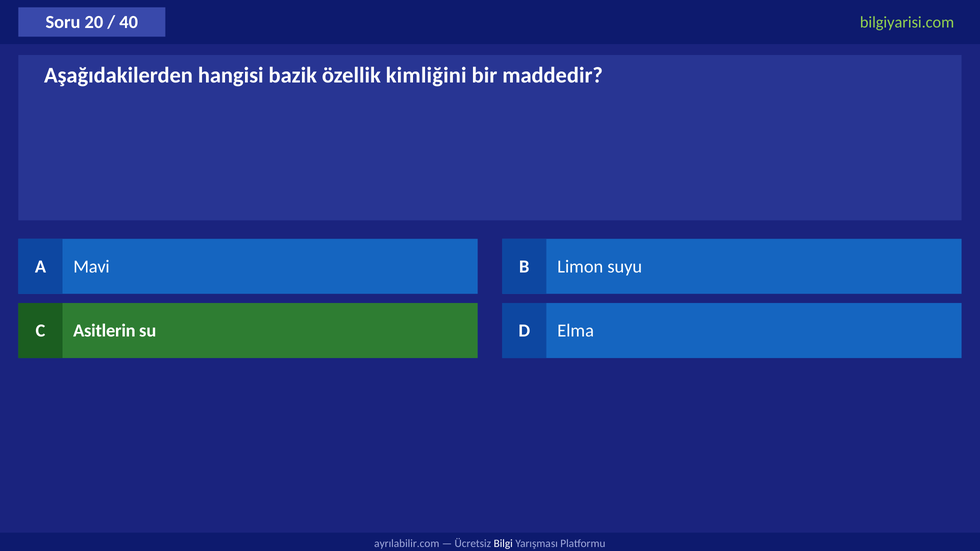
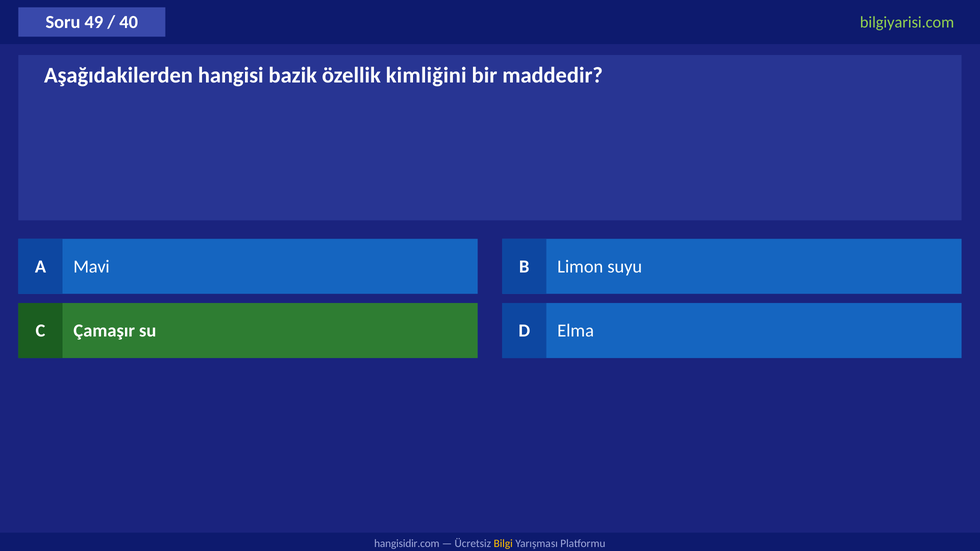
20: 20 -> 49
Asitlerin: Asitlerin -> Çamaşır
ayrılabilir.com: ayrılabilir.com -> hangisidir.com
Bilgi colour: white -> yellow
